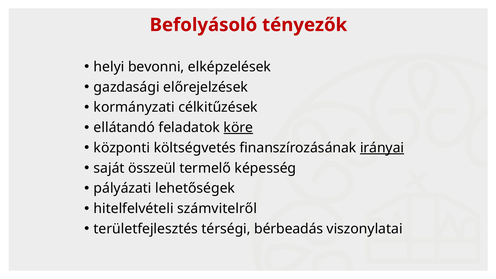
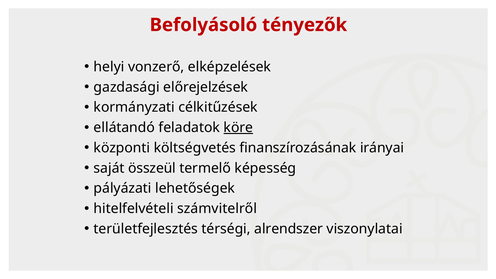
bevonni: bevonni -> vonzerő
irányai underline: present -> none
bérbeadás: bérbeadás -> alrendszer
